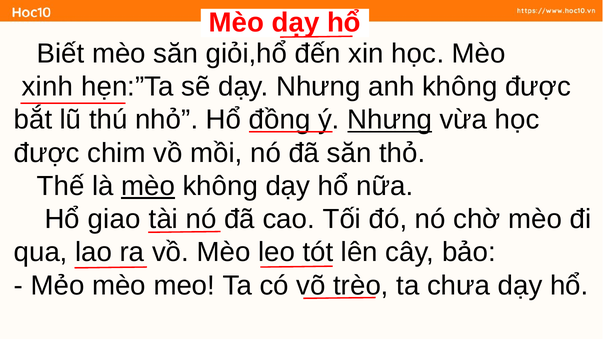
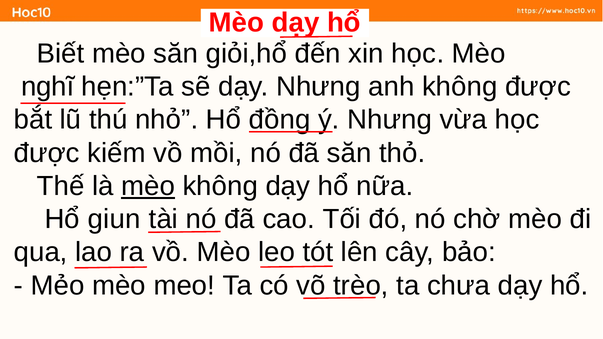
xinh: xinh -> nghĩ
Nhưng at (390, 120) underline: present -> none
chim: chim -> kiếm
giao: giao -> giun
